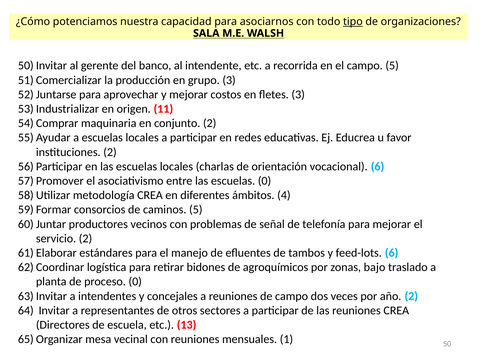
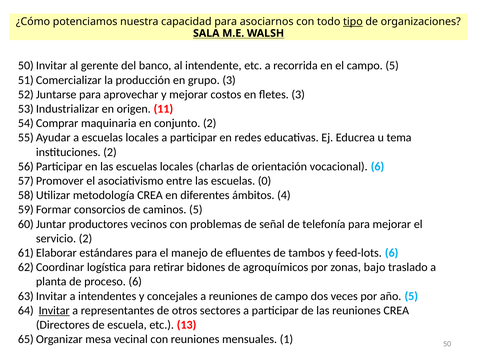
favor: favor -> tema
proceso 0: 0 -> 6
año 2: 2 -> 5
Invitar underline: none -> present
